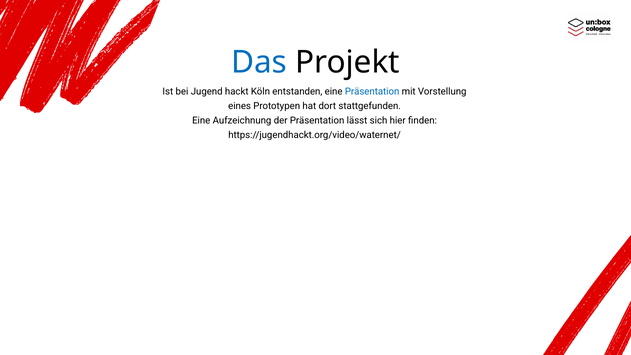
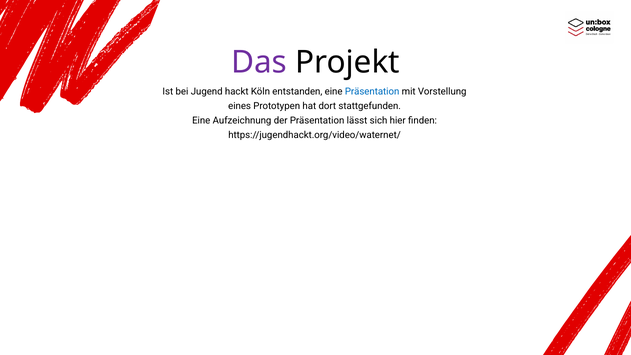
Das colour: blue -> purple
